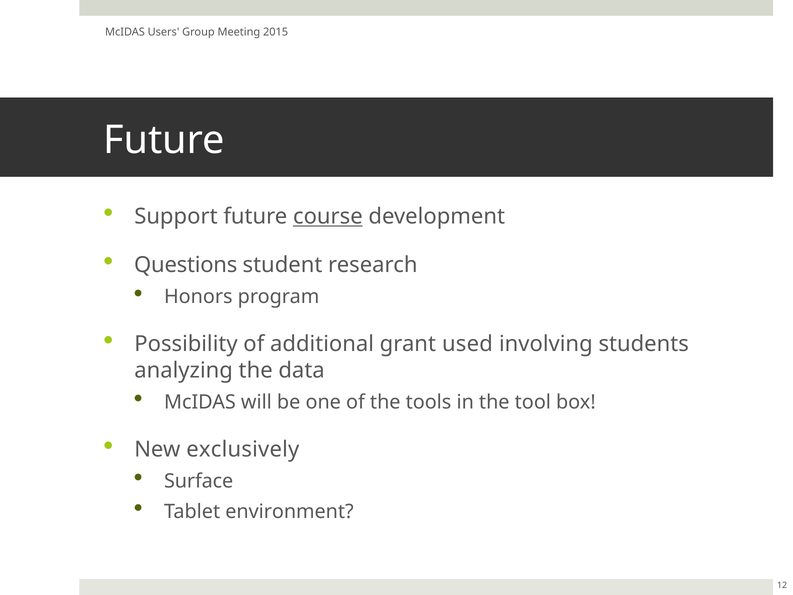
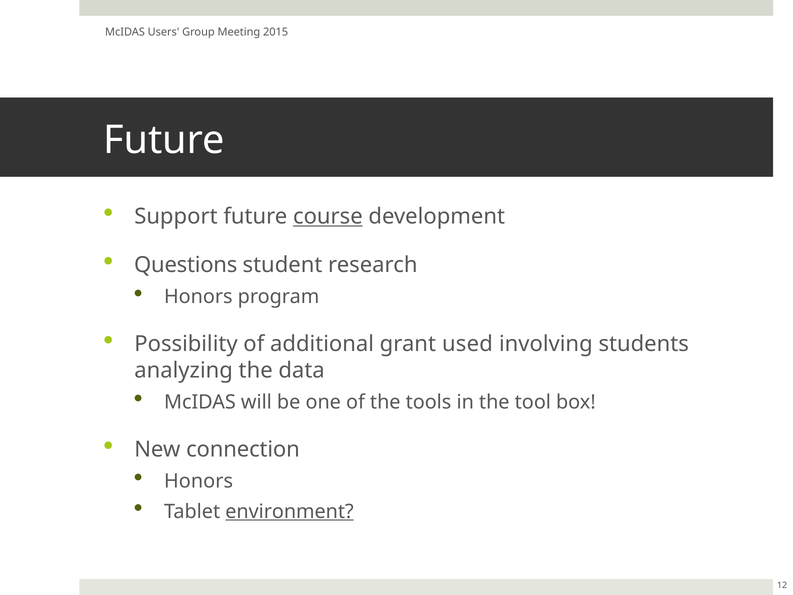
exclusively: exclusively -> connection
Surface at (199, 481): Surface -> Honors
environment underline: none -> present
